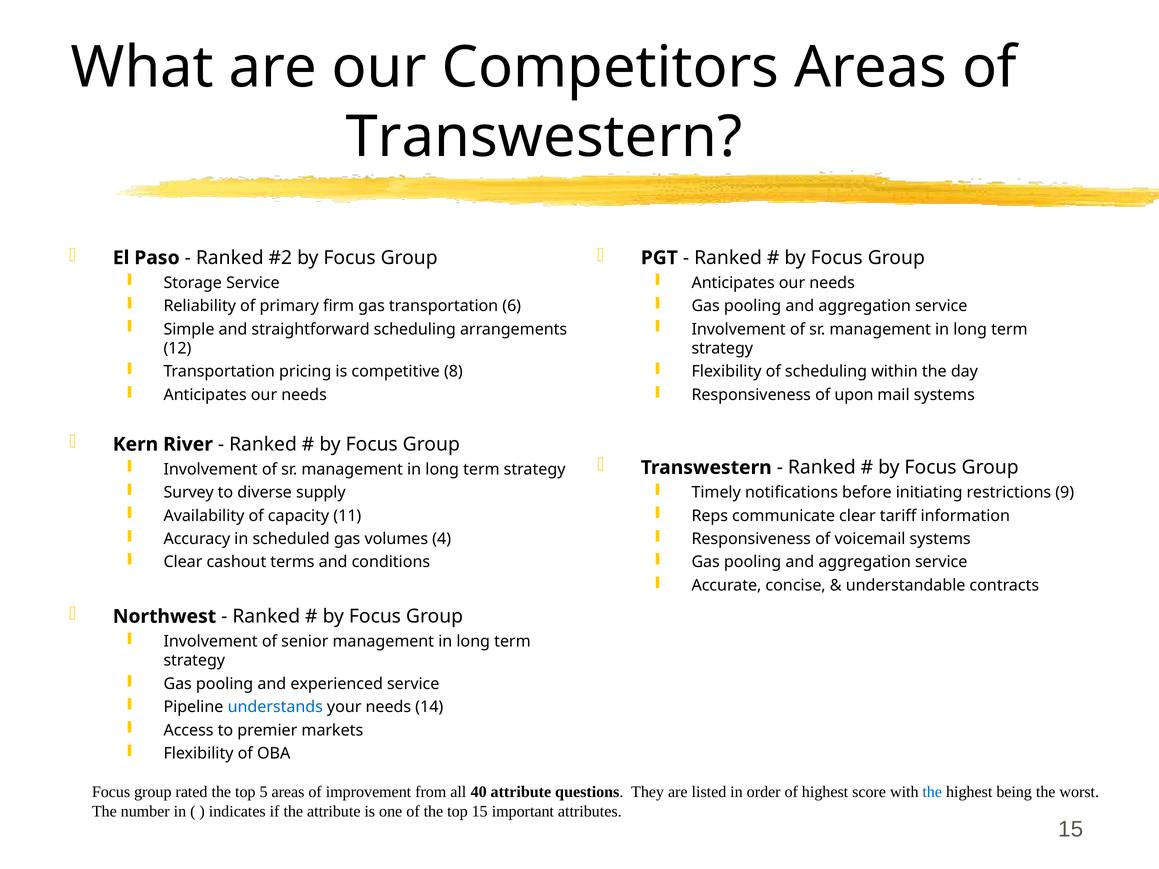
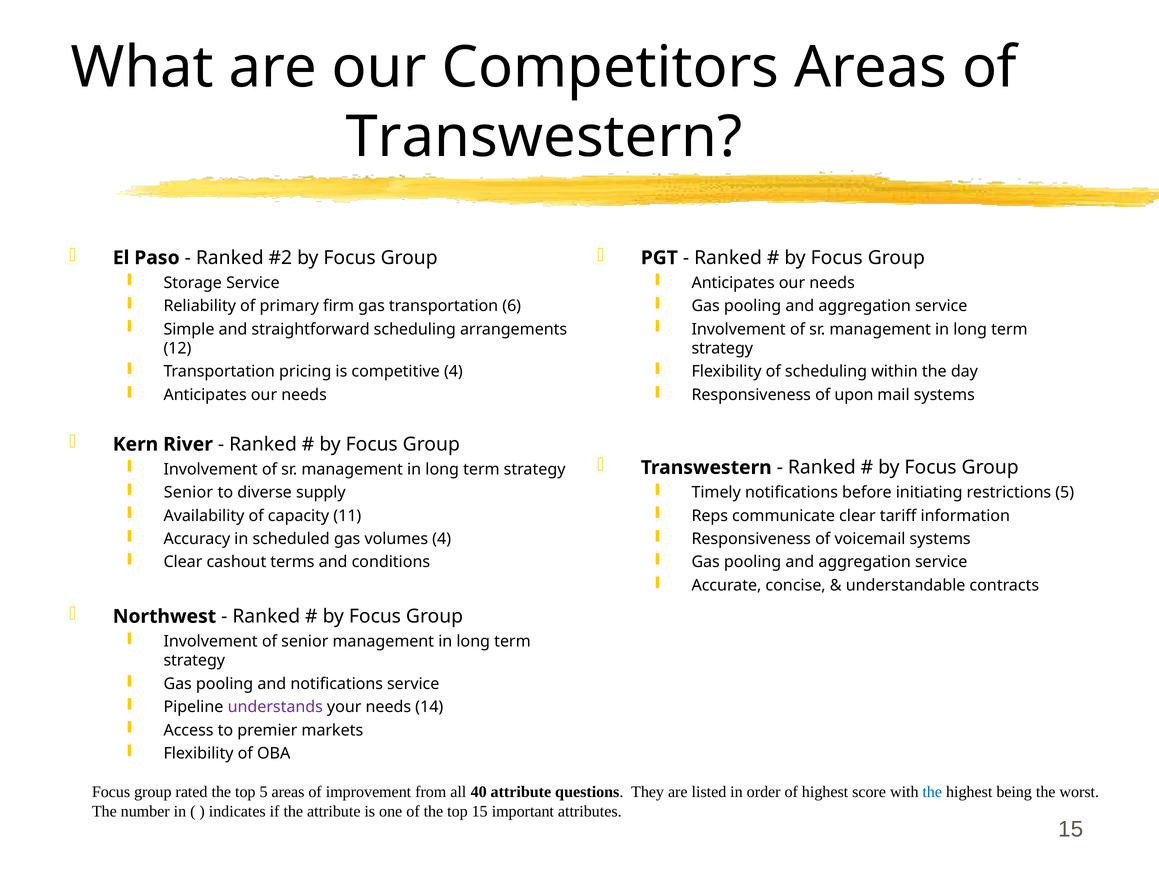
competitive 8: 8 -> 4
Survey at (189, 493): Survey -> Senior
restrictions 9: 9 -> 5
and experienced: experienced -> notifications
understands colour: blue -> purple
